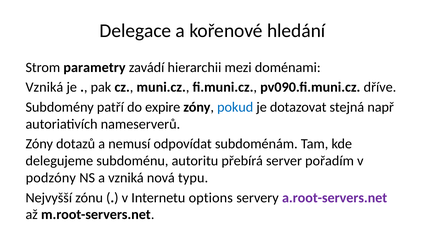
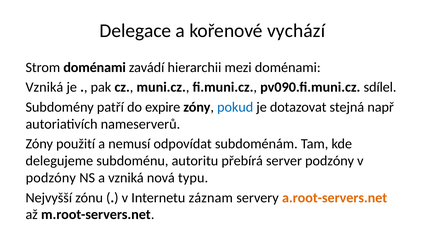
hledání: hledání -> vychází
Strom parametry: parametry -> doménami
dříve: dříve -> sdílel
dotazů: dotazů -> použití
server pořadím: pořadím -> podzóny
options: options -> záznam
a.root-servers.net colour: purple -> orange
